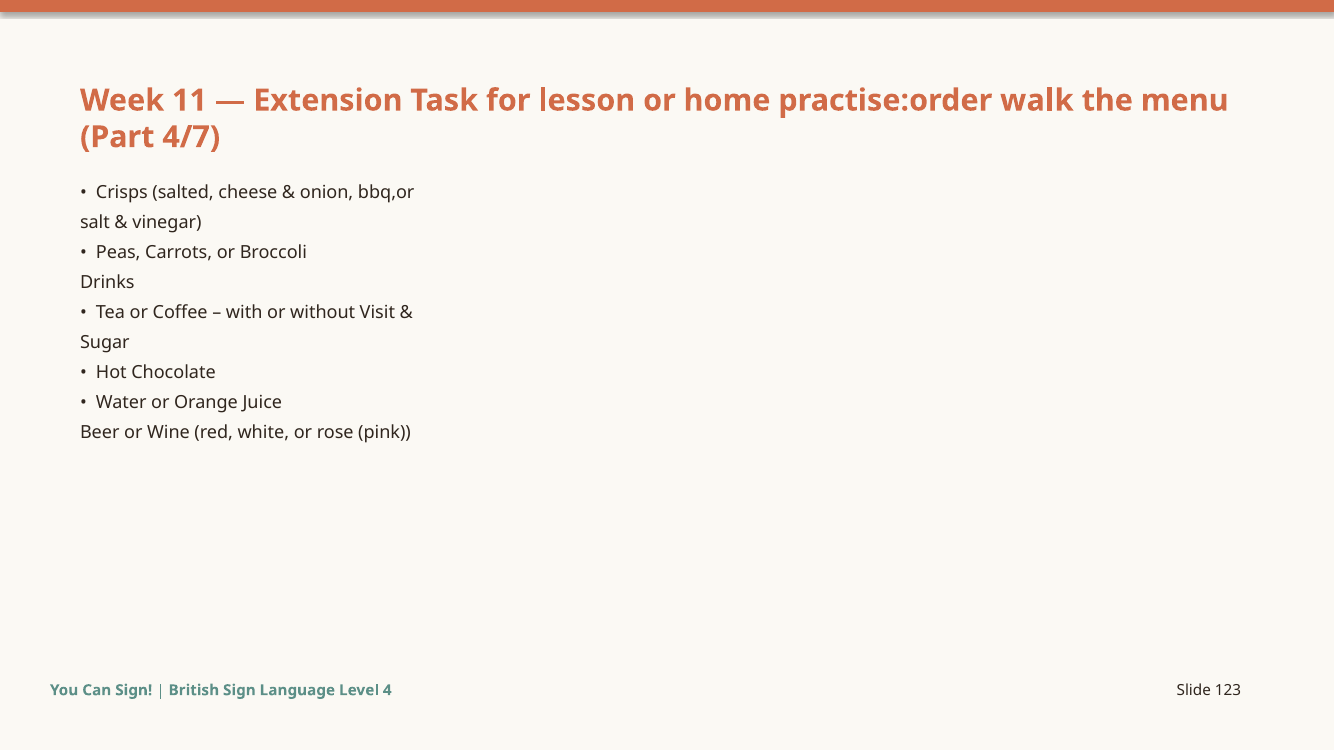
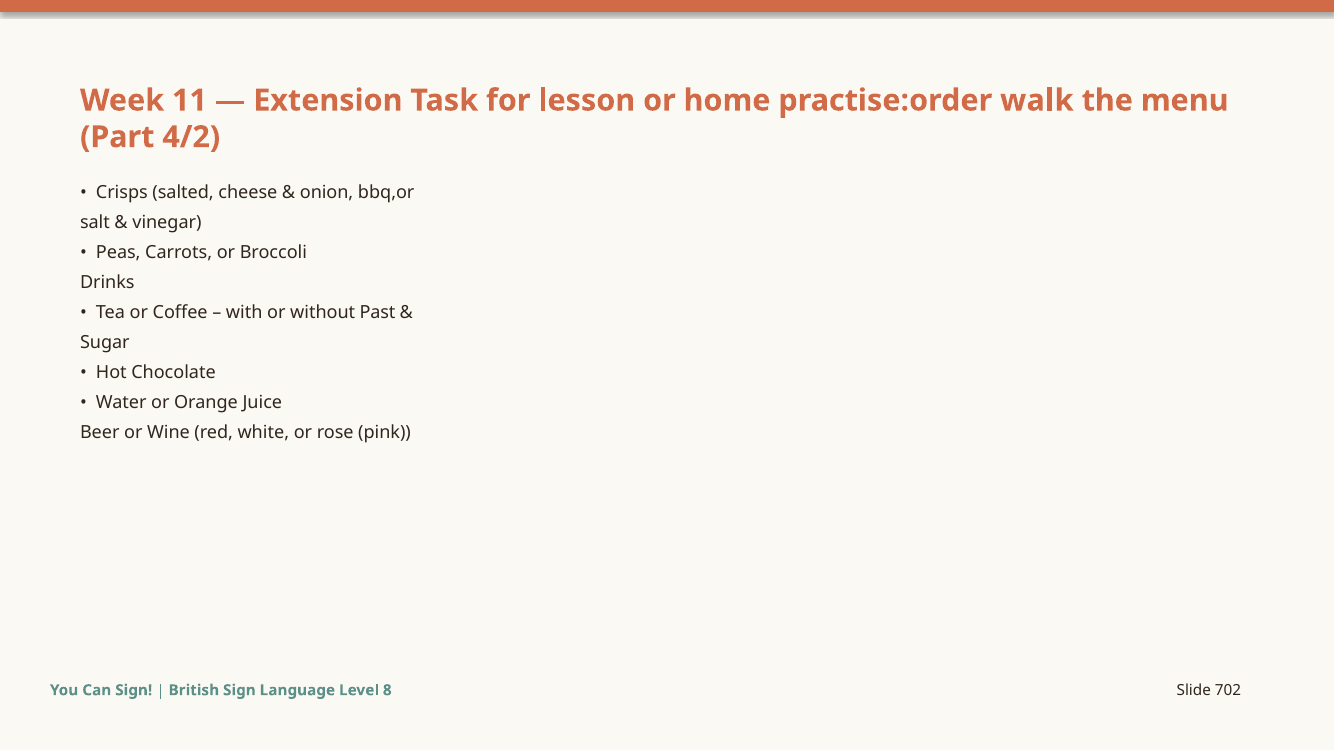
4/7: 4/7 -> 4/2
Visit: Visit -> Past
4: 4 -> 8
123: 123 -> 702
